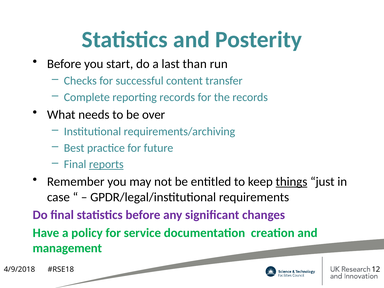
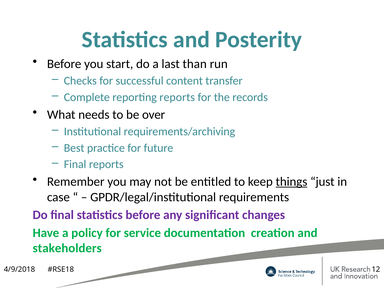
reporting records: records -> reports
reports at (106, 164) underline: present -> none
management: management -> stakeholders
